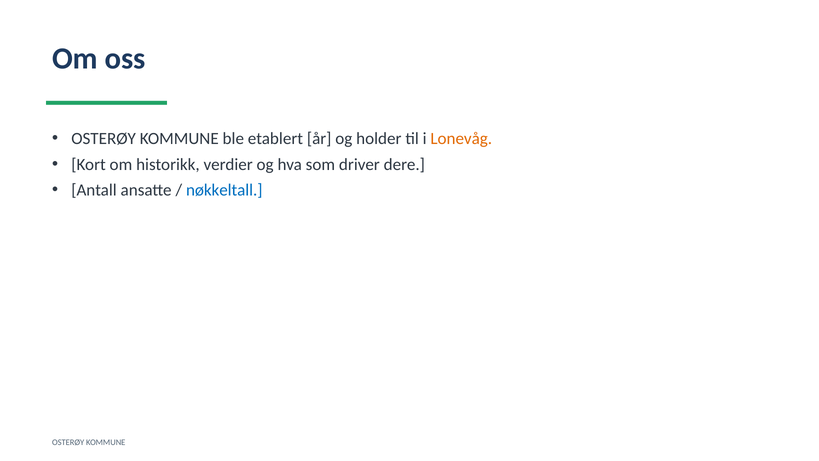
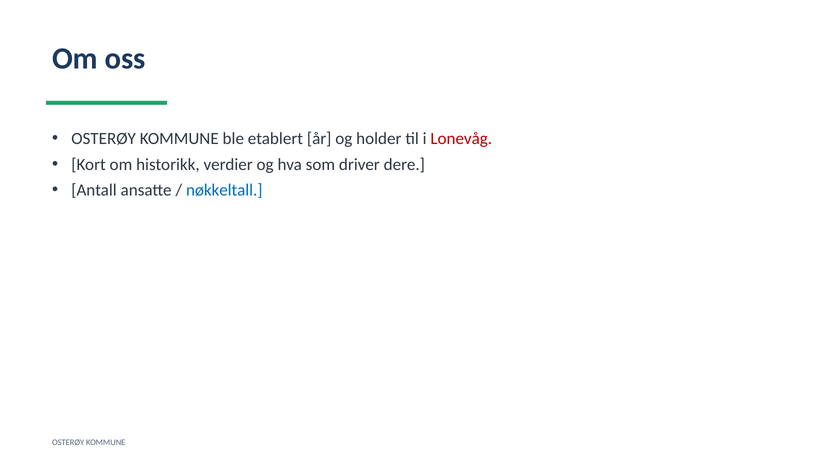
Lonevåg colour: orange -> red
